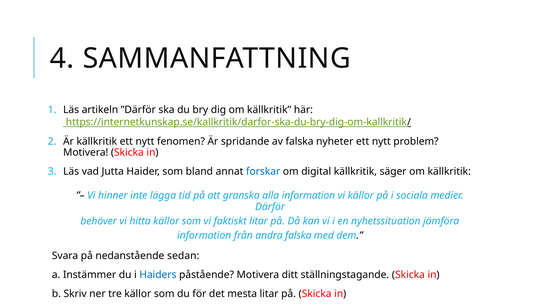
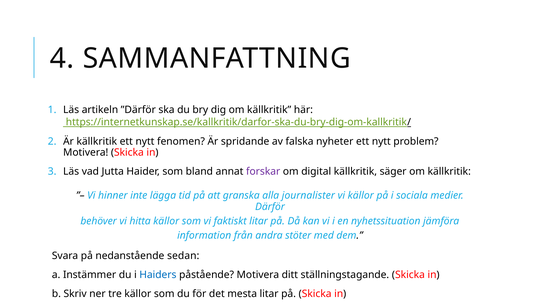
forskar colour: blue -> purple
alla information: information -> journalister
andra falska: falska -> stöter
